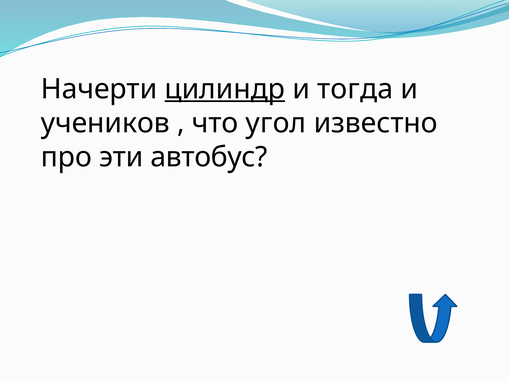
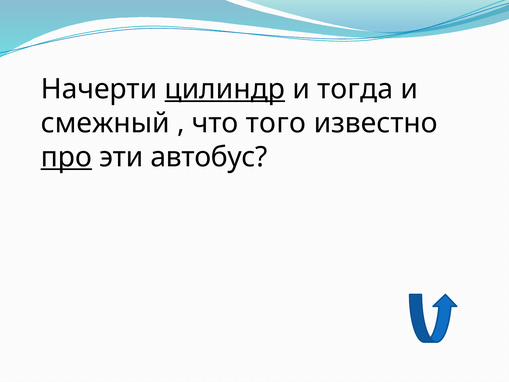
учеников: учеников -> смежный
угол: угол -> того
про underline: none -> present
